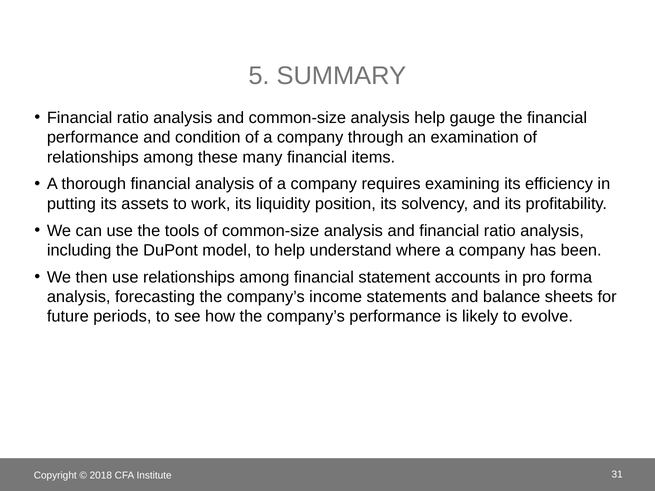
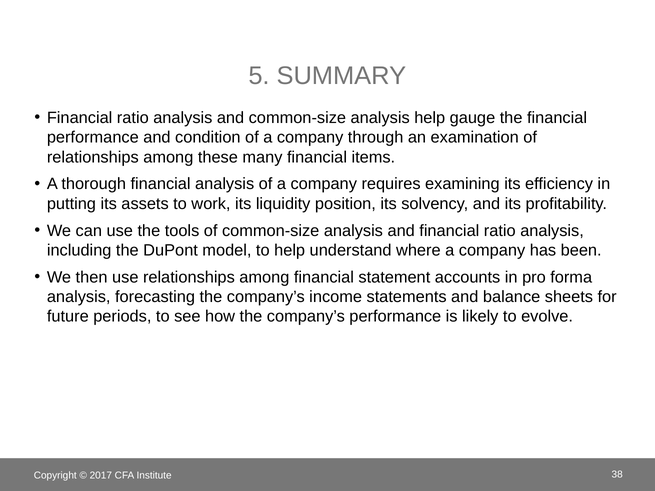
2018: 2018 -> 2017
31: 31 -> 38
